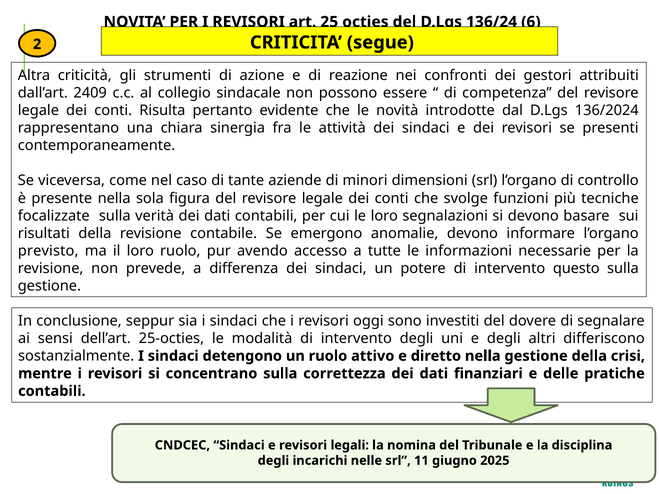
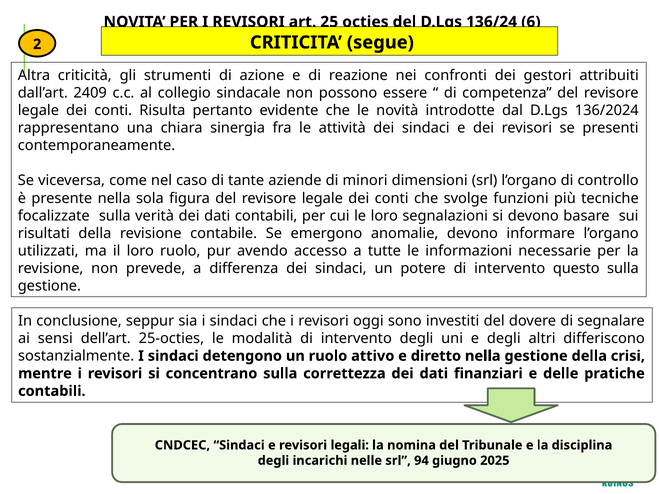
previsto: previsto -> utilizzati
11: 11 -> 94
